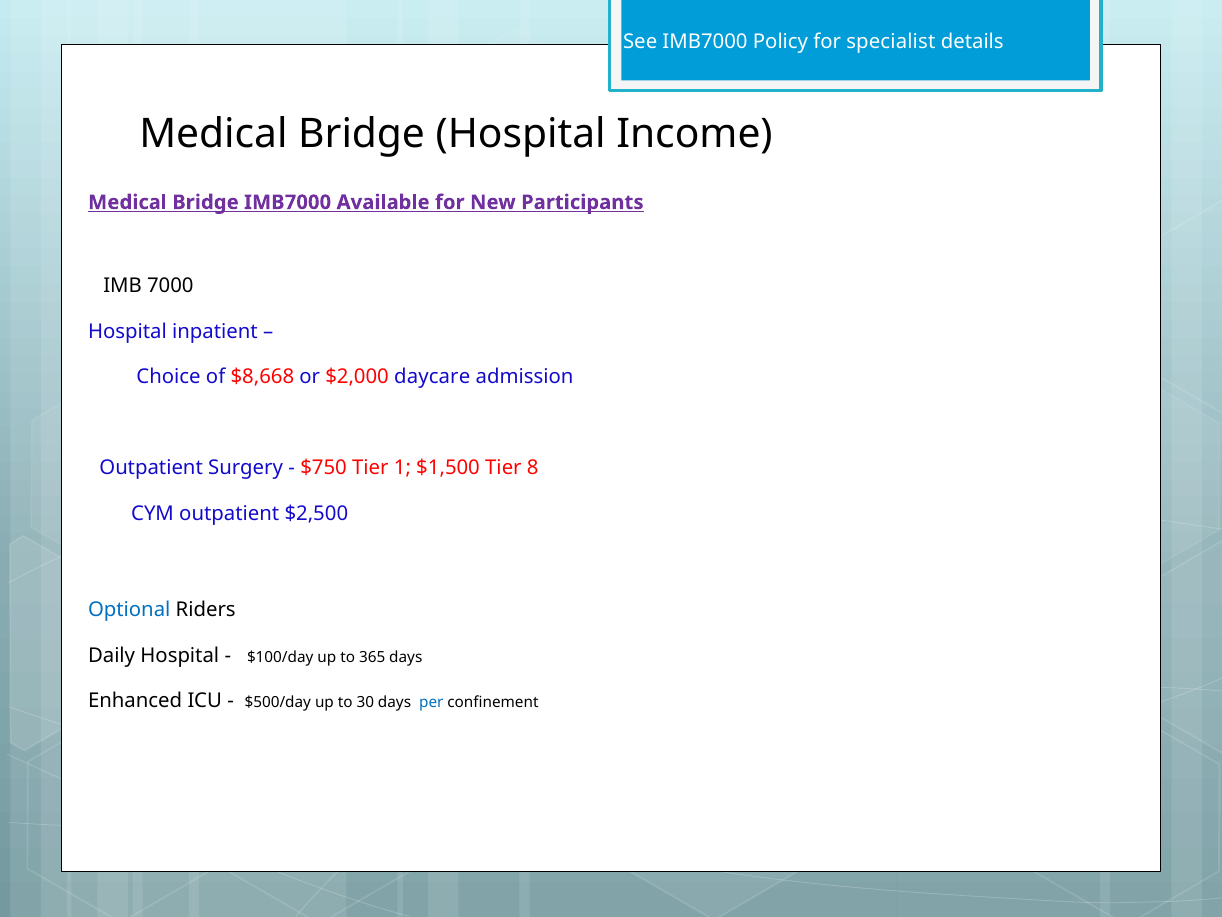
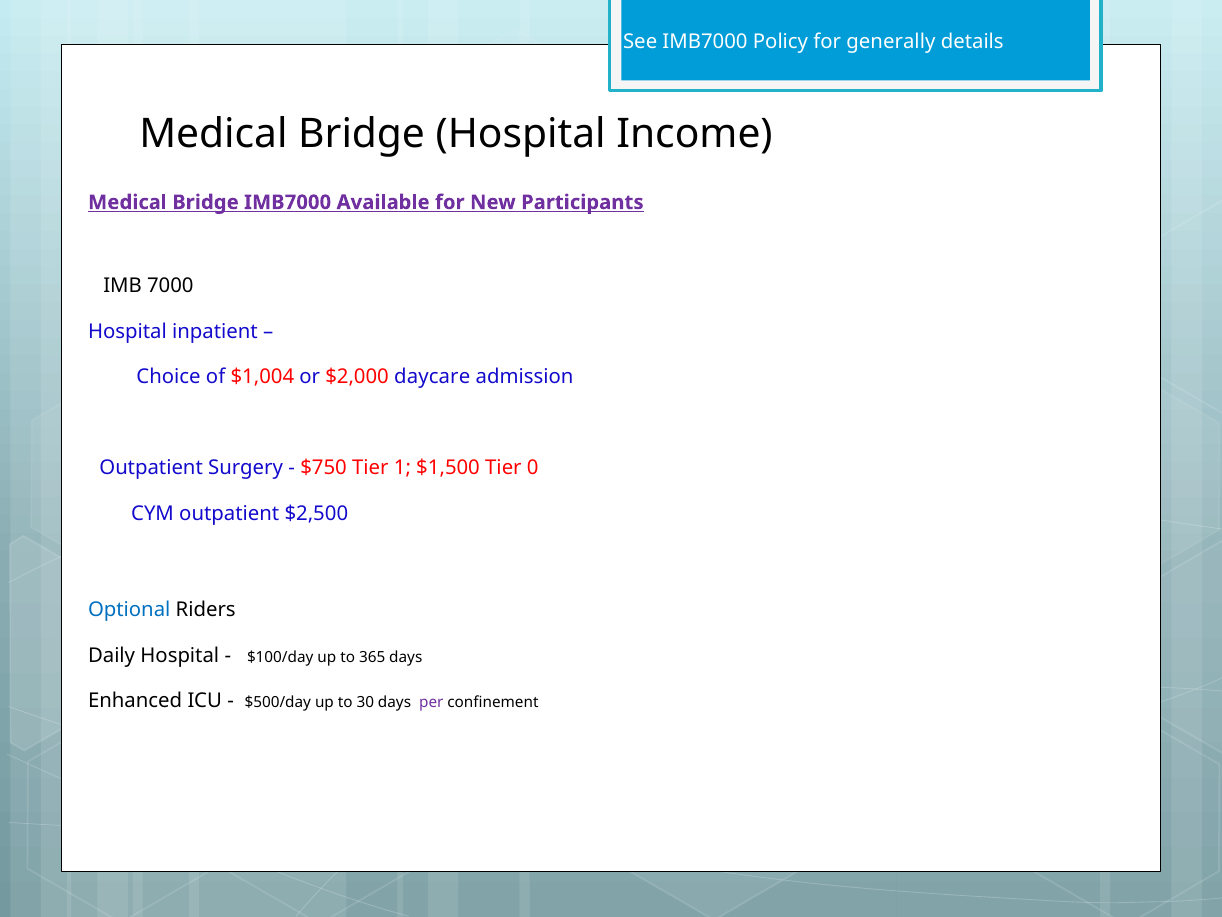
specialist: specialist -> generally
$8,668: $8,668 -> $1,004
8: 8 -> 0
per colour: blue -> purple
